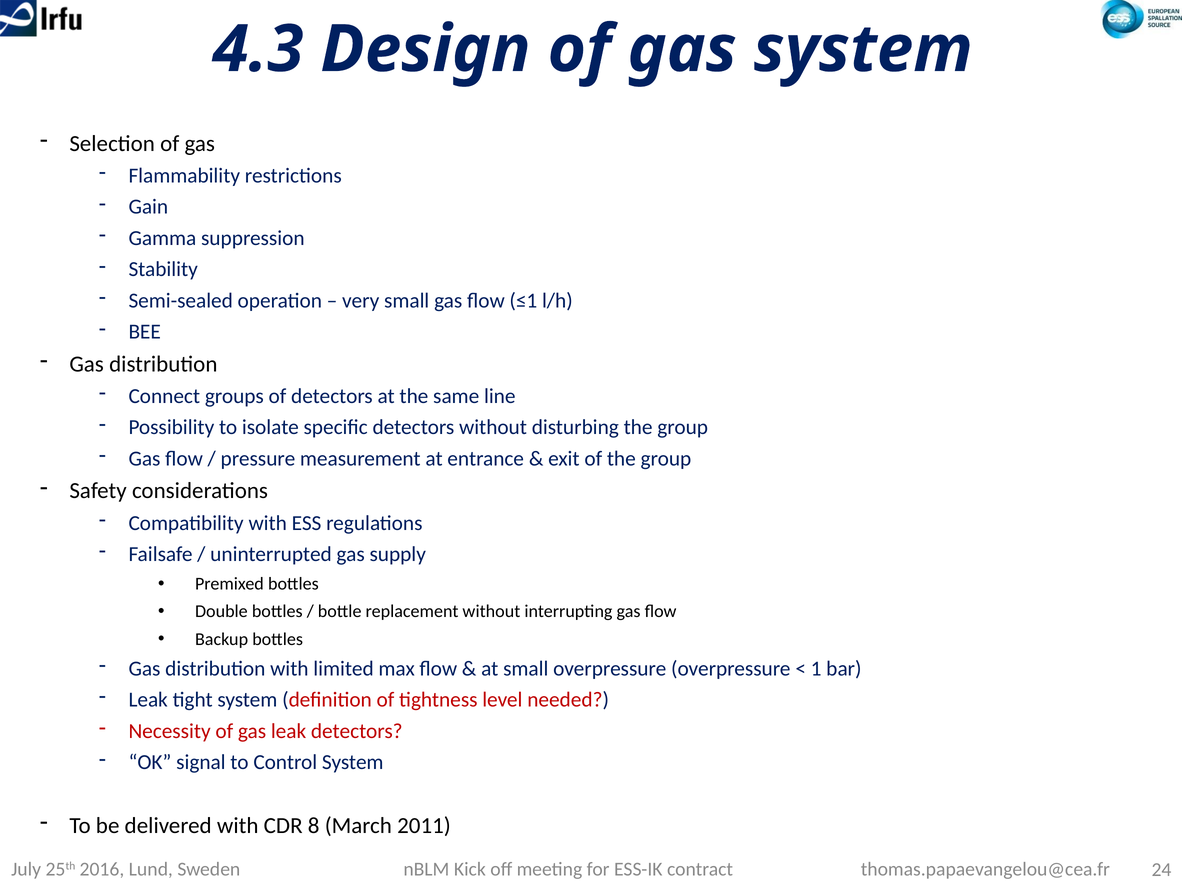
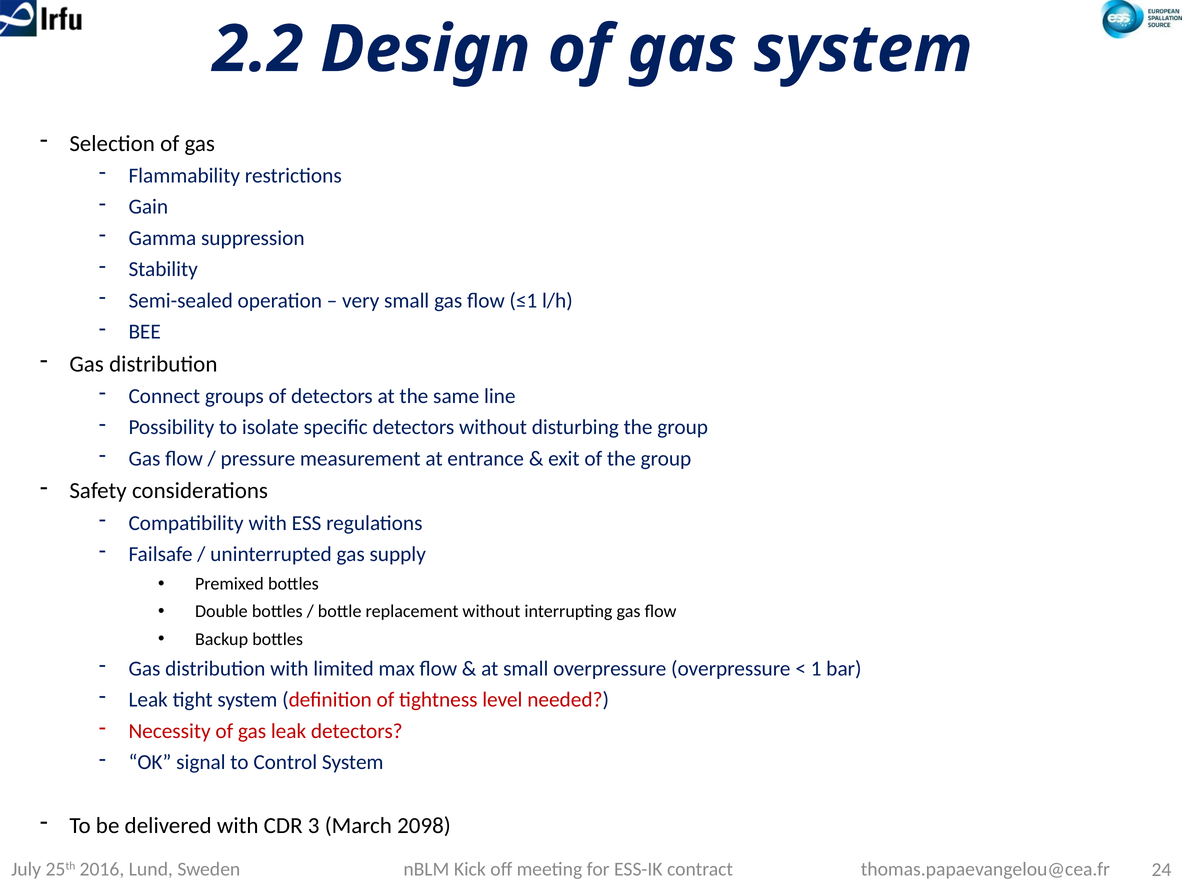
4.3: 4.3 -> 2.2
8: 8 -> 3
2011: 2011 -> 2098
